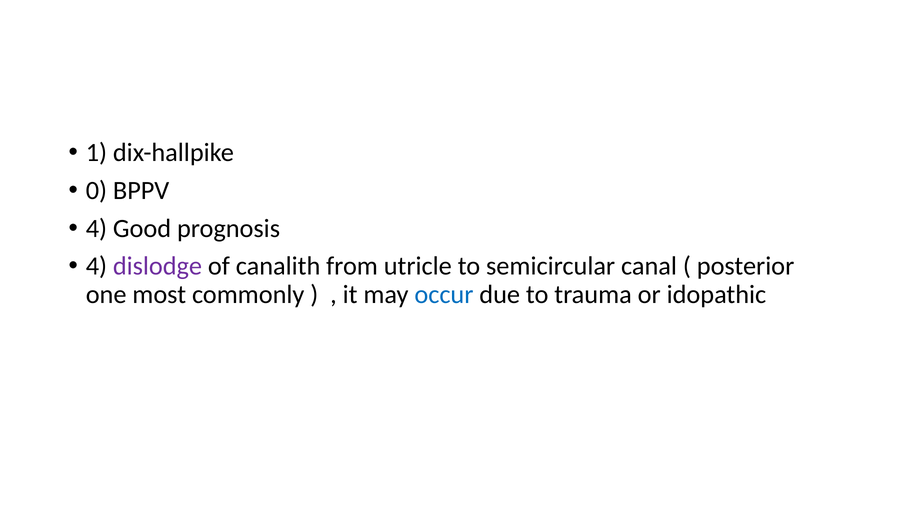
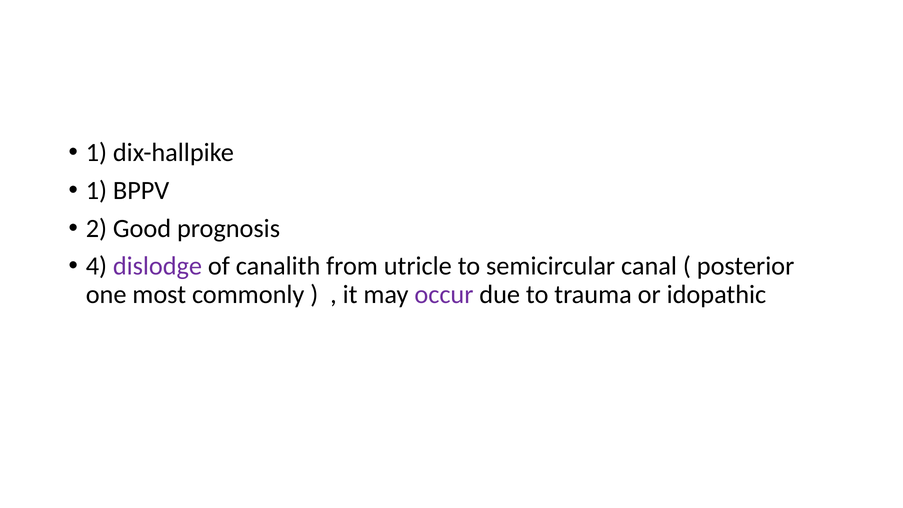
0 at (96, 191): 0 -> 1
4 at (96, 228): 4 -> 2
occur colour: blue -> purple
